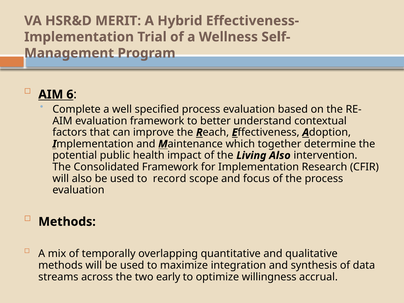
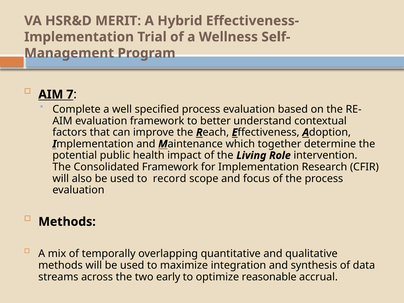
6: 6 -> 7
Living Also: Also -> Role
willingness: willingness -> reasonable
